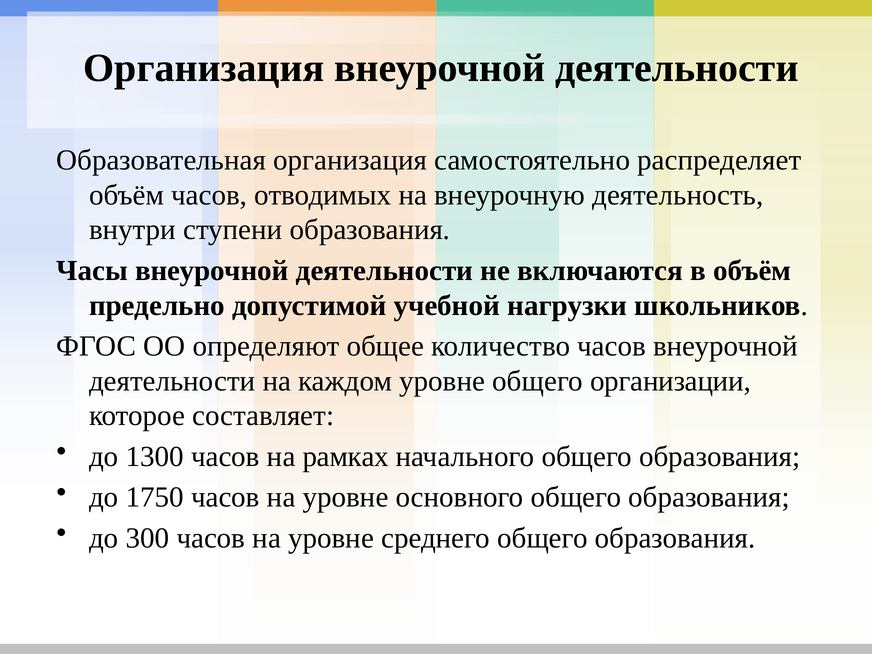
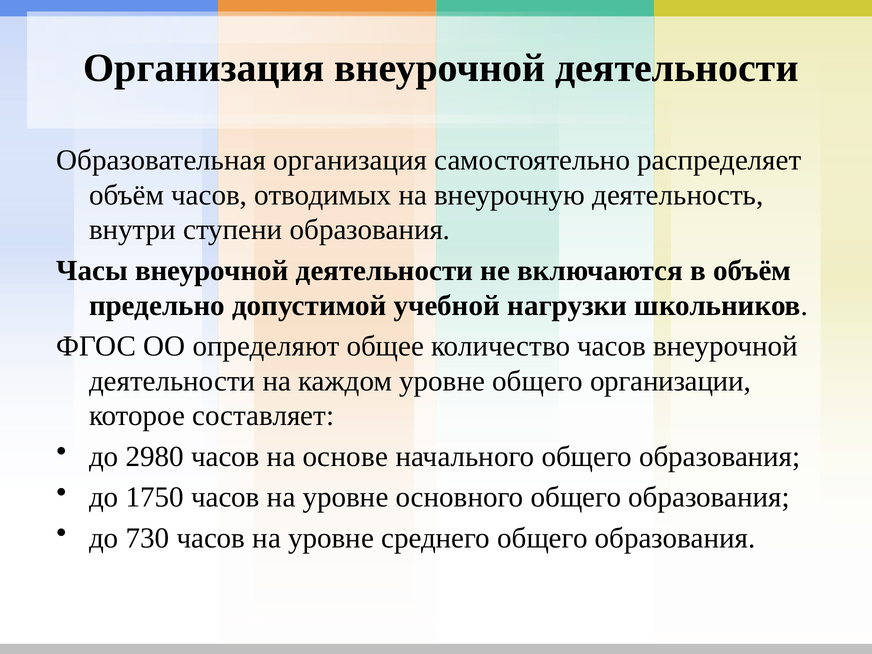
1300: 1300 -> 2980
рамках: рамках -> основе
300: 300 -> 730
